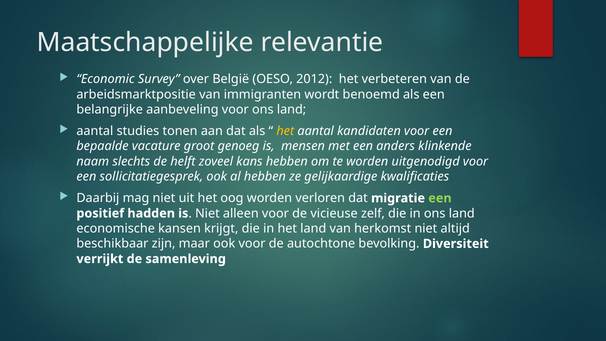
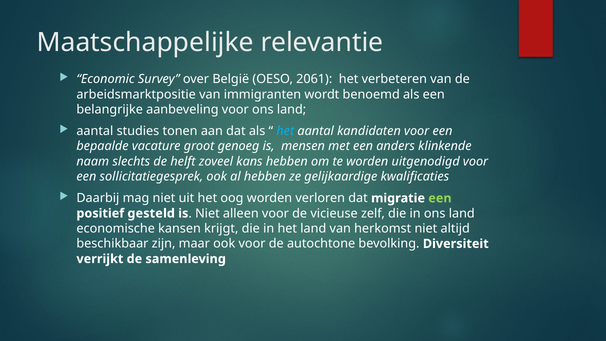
2012: 2012 -> 2061
het at (285, 131) colour: yellow -> light blue
hadden: hadden -> gesteld
